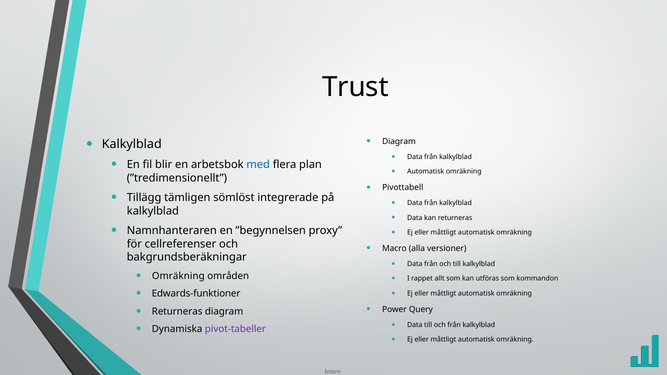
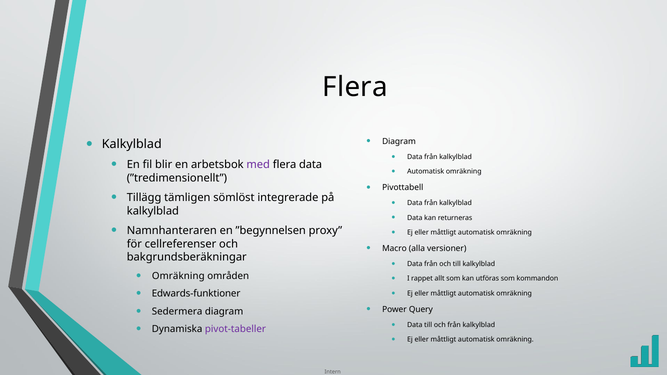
Trust at (355, 87): Trust -> Flera
med colour: blue -> purple
flera plan: plan -> data
Returneras at (177, 312): Returneras -> Sedermera
